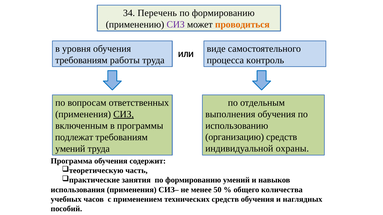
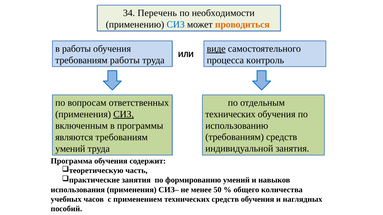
формированию at (223, 13): формированию -> необходимости
СИЗ at (176, 25) colour: purple -> blue
в уровня: уровня -> работы
виде underline: none -> present
выполнения at (230, 114): выполнения -> технических
организацию at (235, 137): организацию -> требованиям
подлежат: подлежат -> являются
индивидуальной охраны: охраны -> занятия
